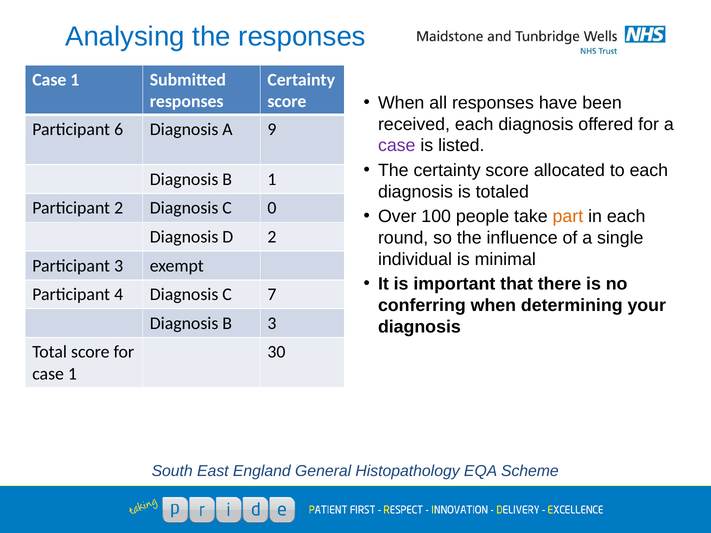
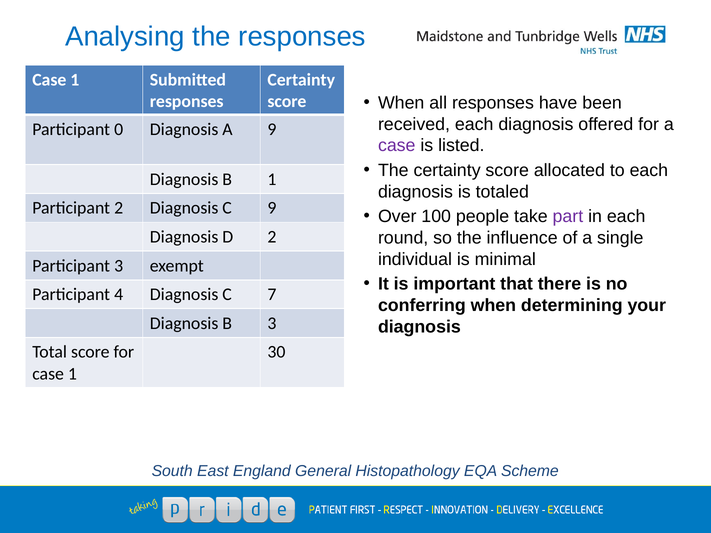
6: 6 -> 0
C 0: 0 -> 9
part colour: orange -> purple
